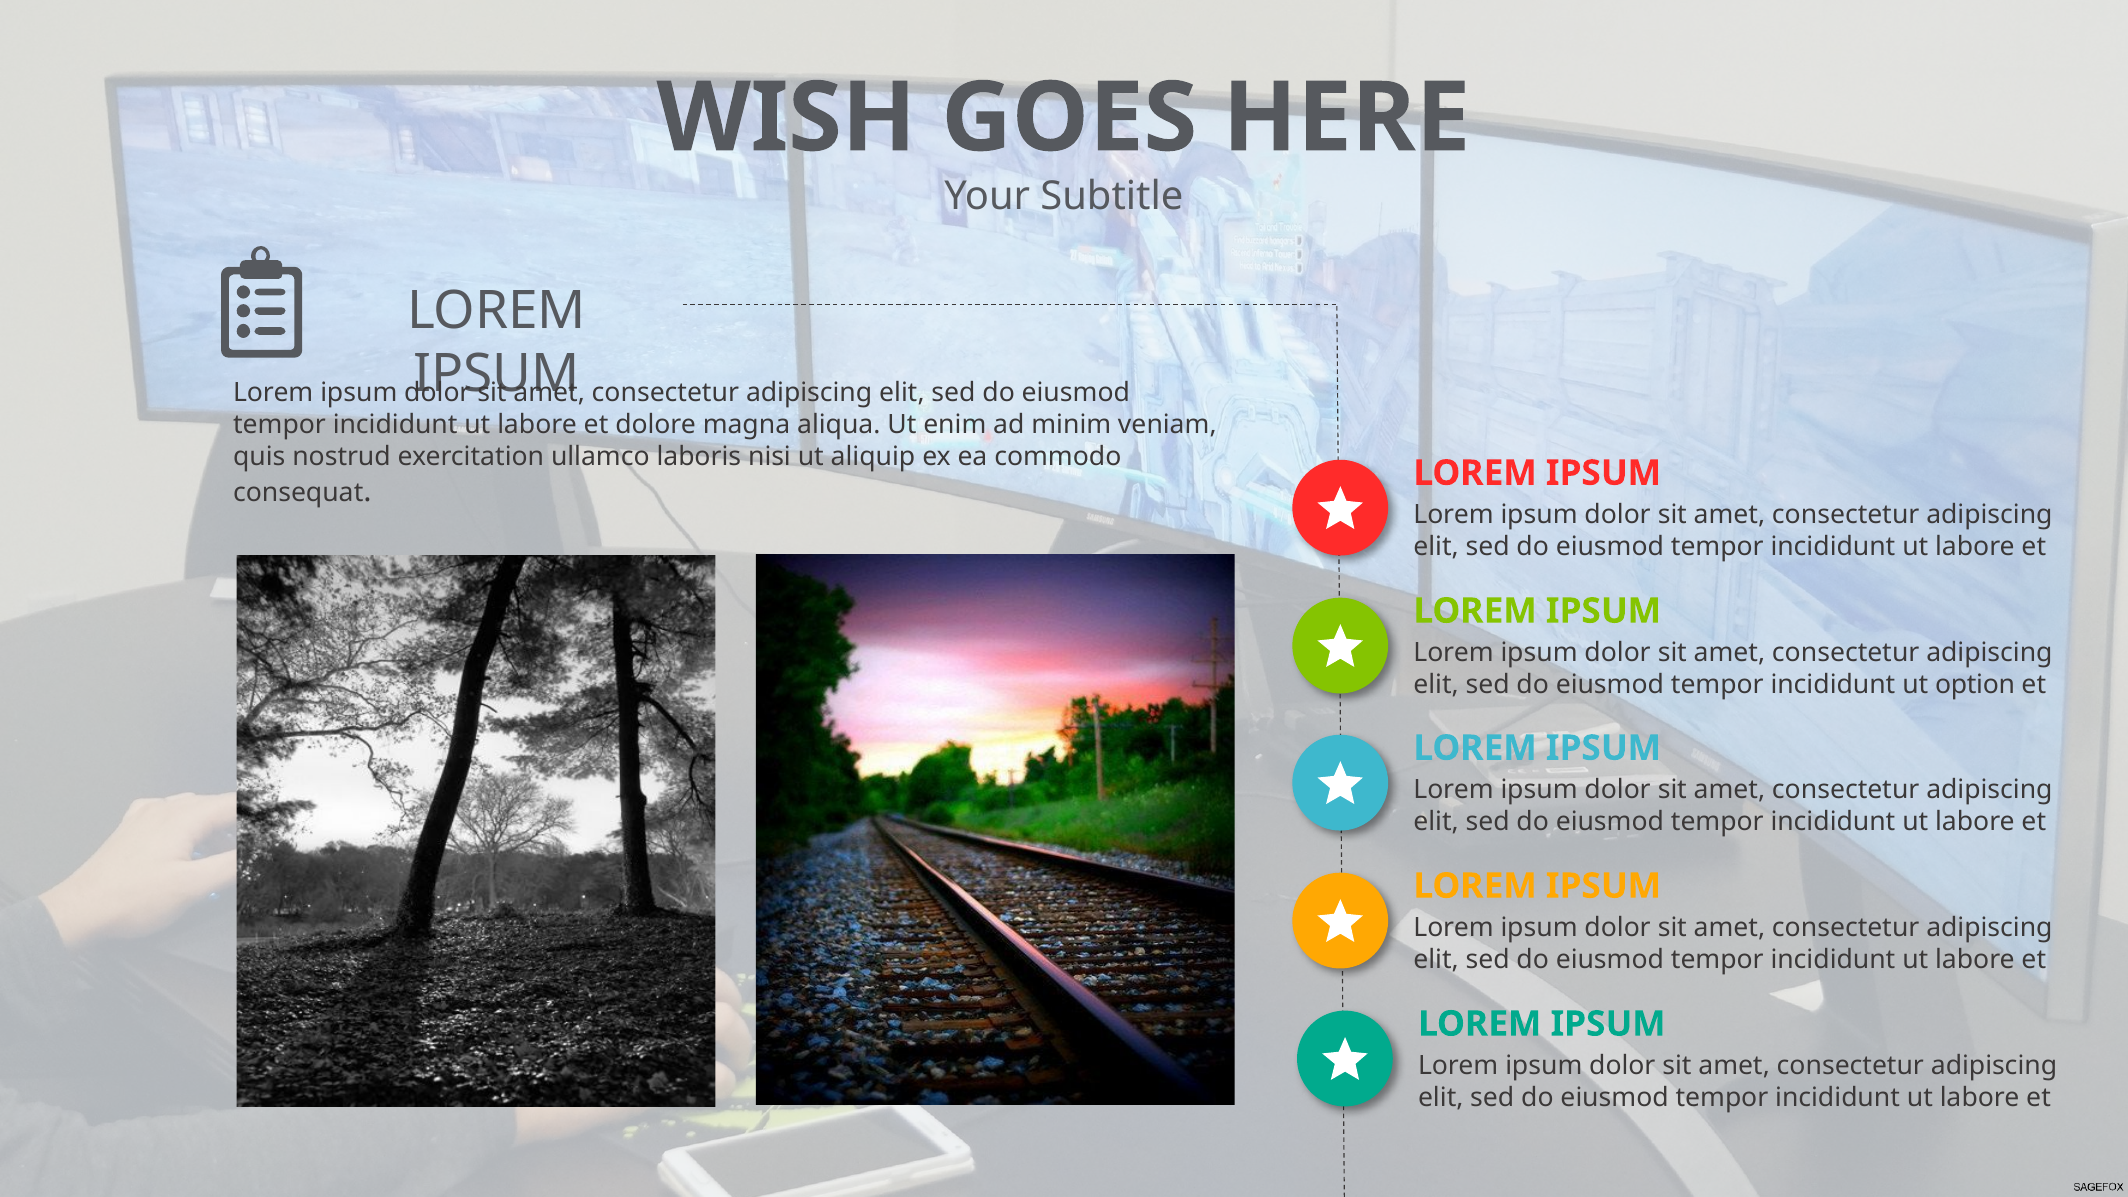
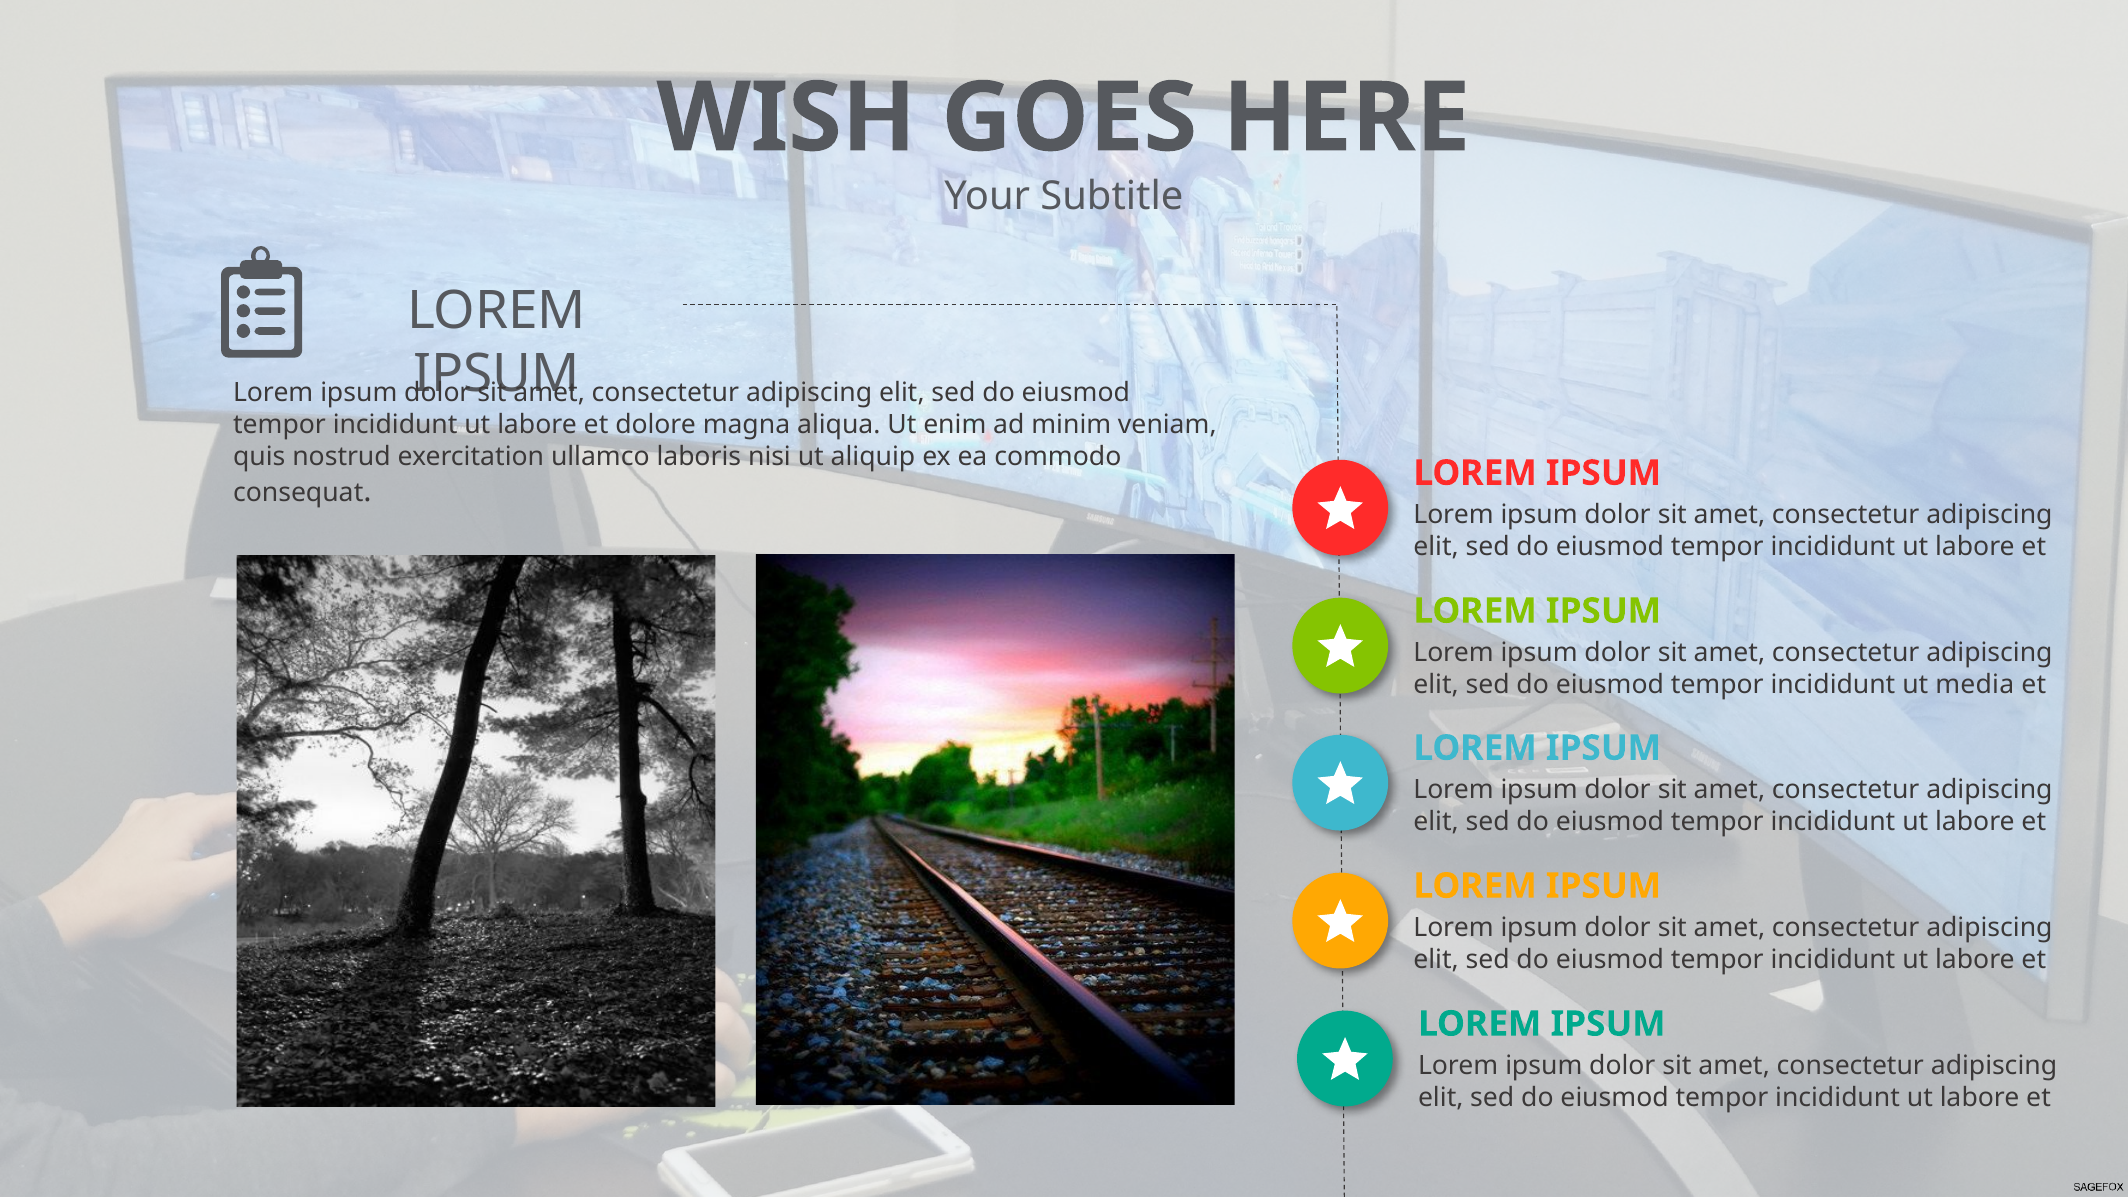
option: option -> media
